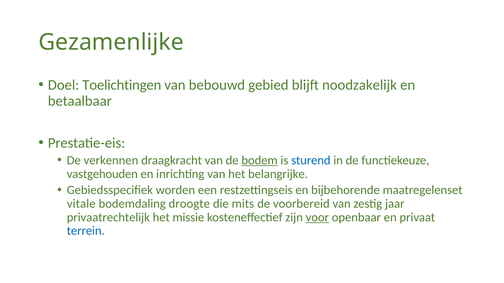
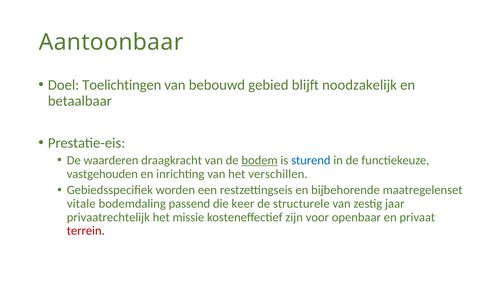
Gezamenlijke: Gezamenlijke -> Aantoonbaar
verkennen: verkennen -> waarderen
belangrijke: belangrijke -> verschillen
droogte: droogte -> passend
mits: mits -> keer
voorbereid: voorbereid -> structurele
voor underline: present -> none
terrein colour: blue -> red
